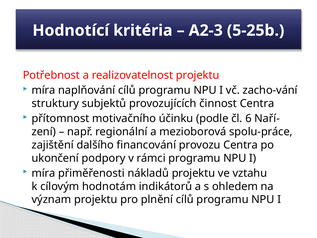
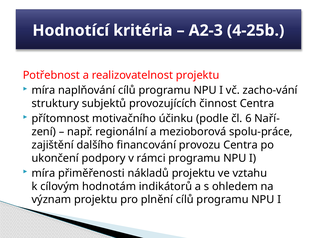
5-25b: 5-25b -> 4-25b
